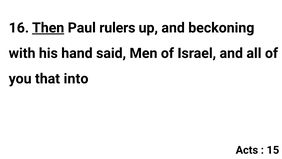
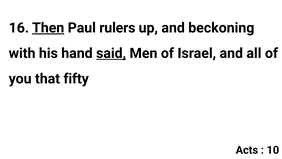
said underline: none -> present
into: into -> fifty
15: 15 -> 10
